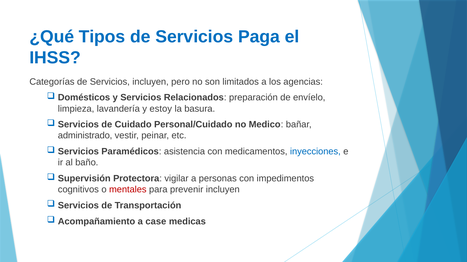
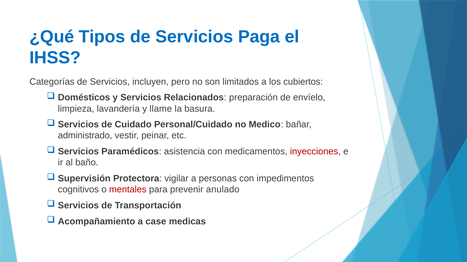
agencias: agencias -> cubiertos
estoy: estoy -> llame
inyecciones colour: blue -> red
prevenir incluyen: incluyen -> anulado
